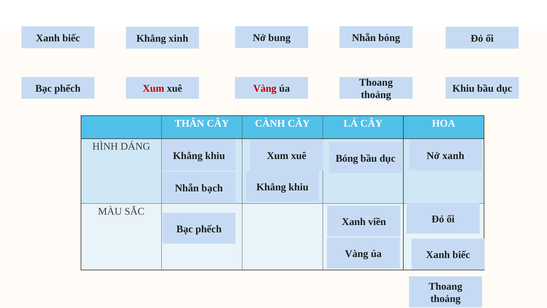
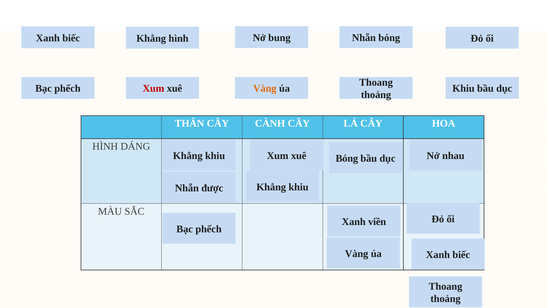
Khẳng xinh: xinh -> hình
Vàng at (265, 88) colour: red -> orange
Nở xanh: xanh -> nhau
bạch: bạch -> được
